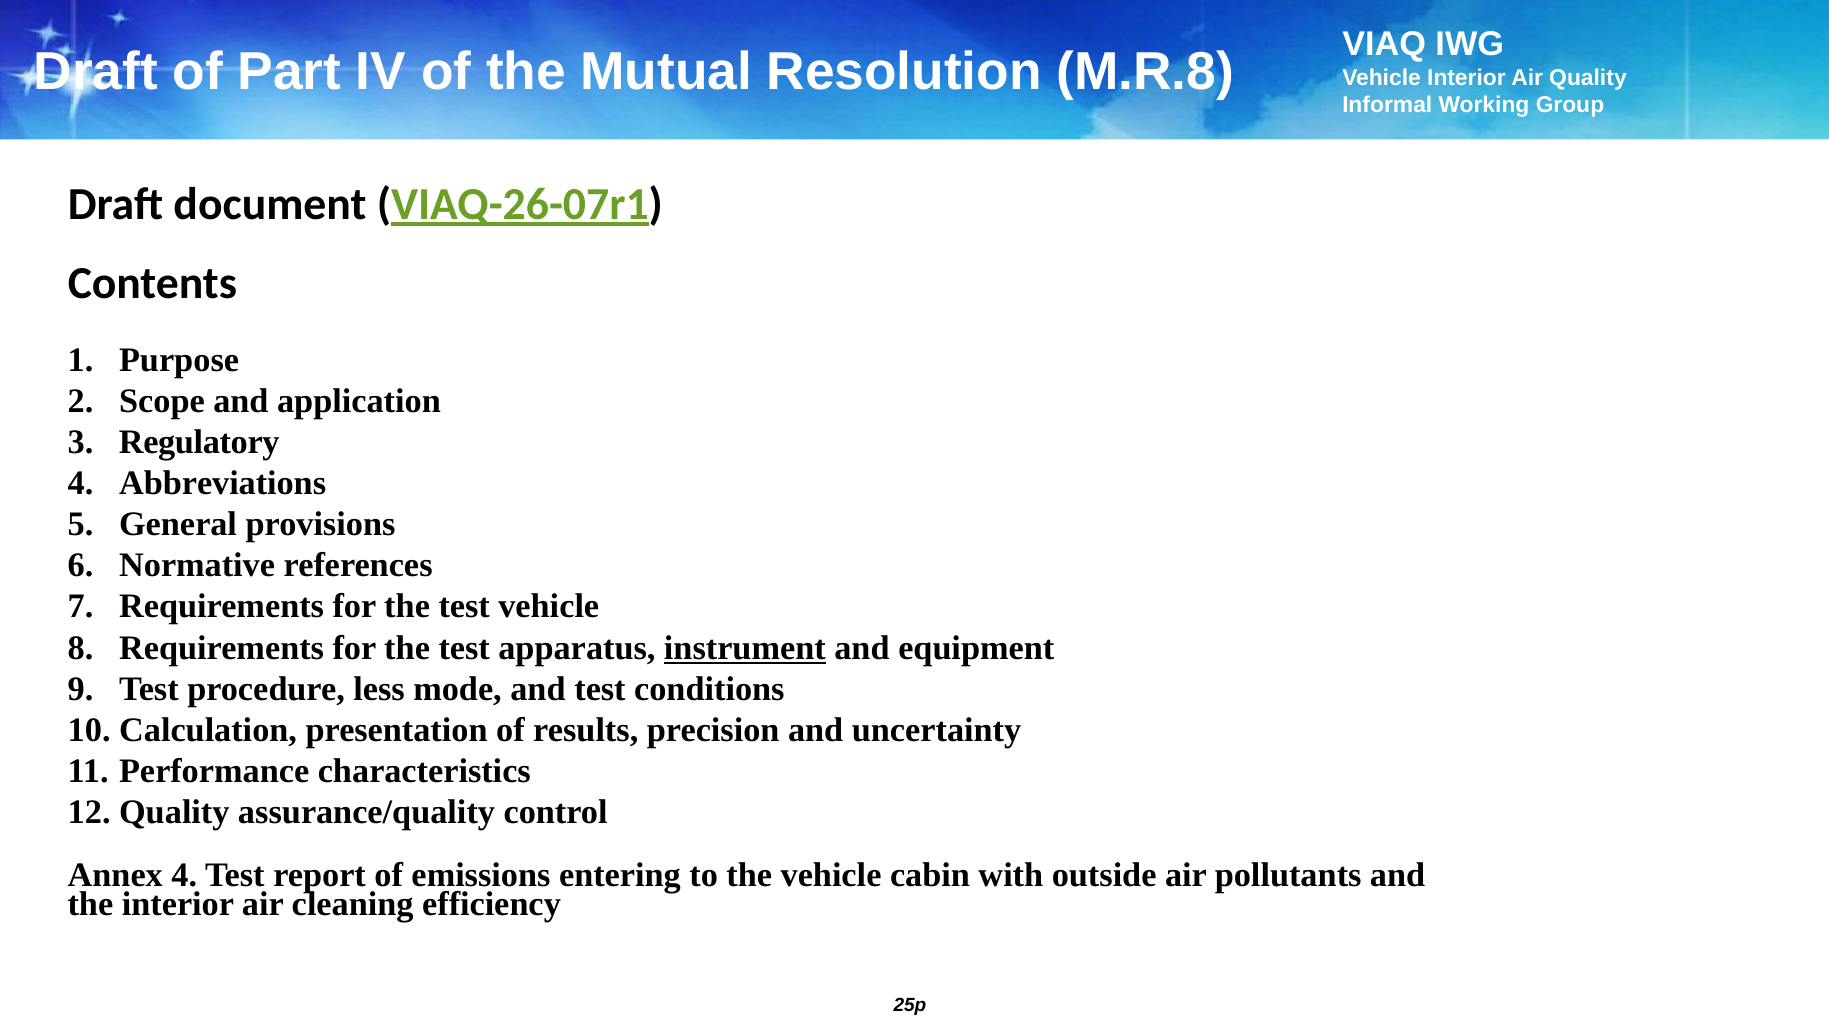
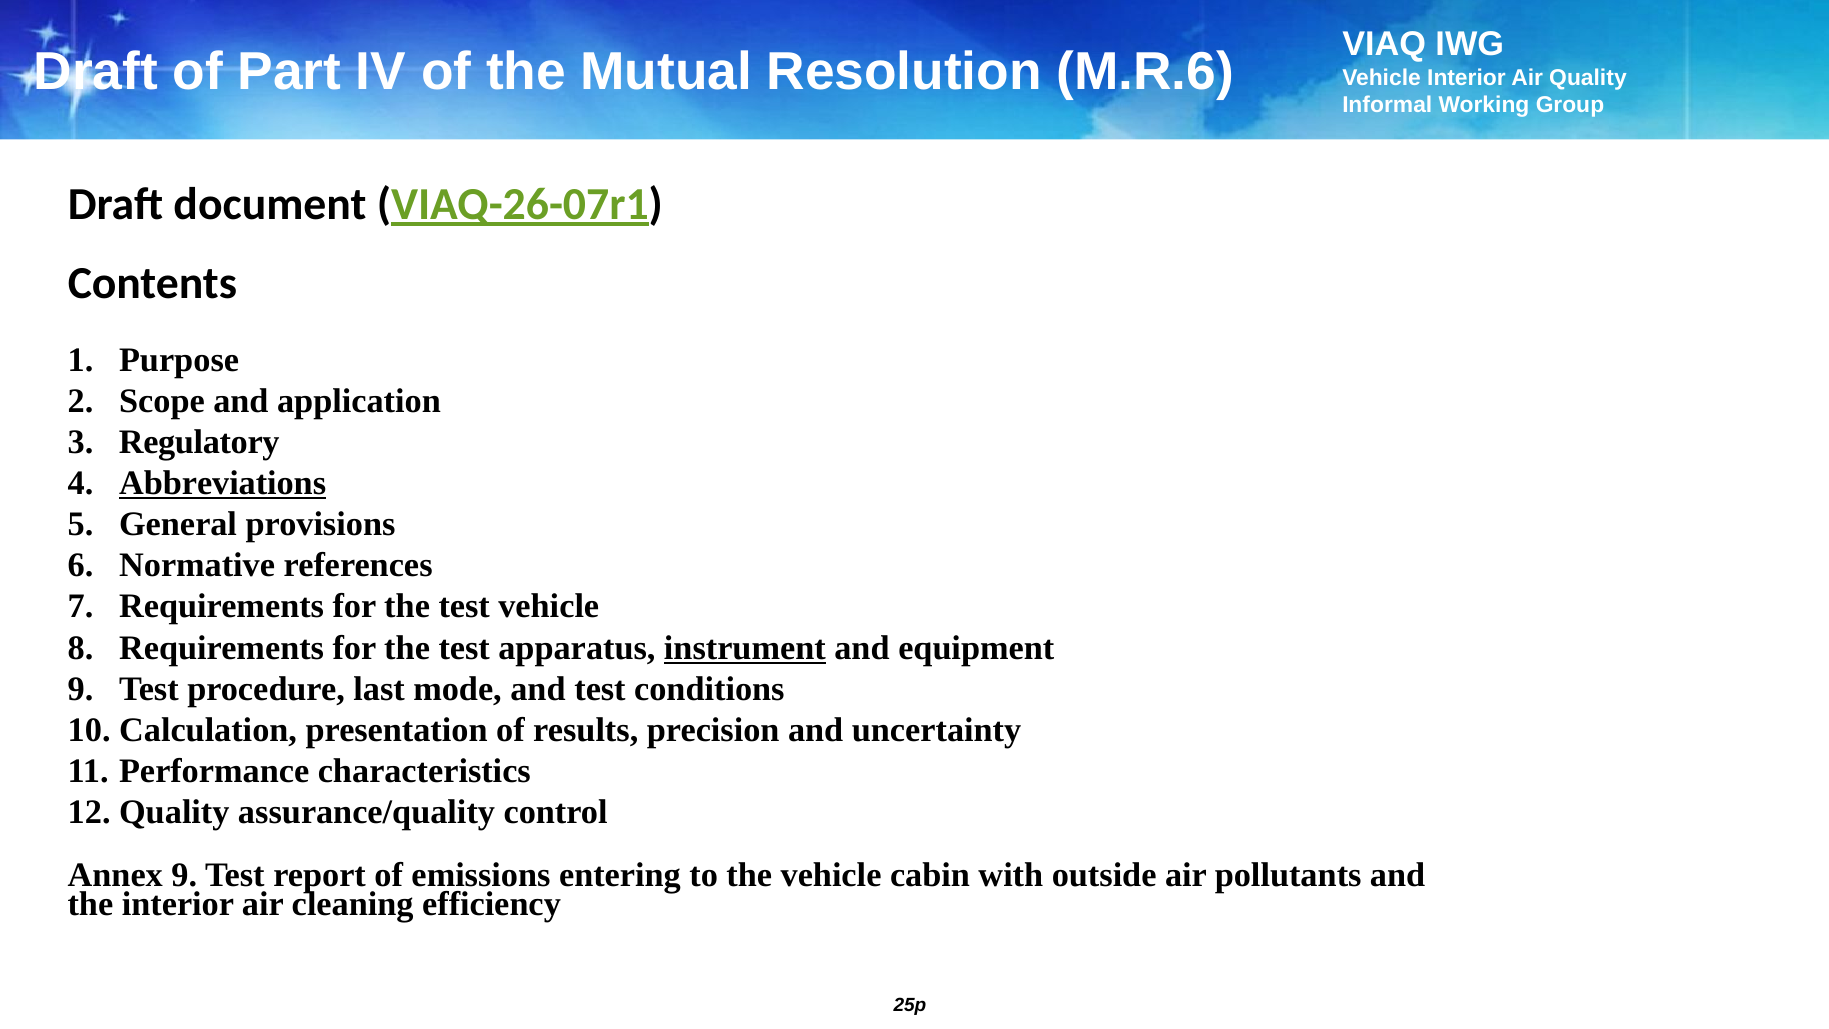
M.R.8: M.R.8 -> M.R.6
Abbreviations underline: none -> present
less: less -> last
Annex 4: 4 -> 9
